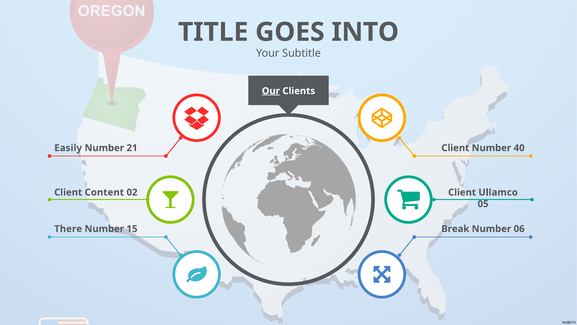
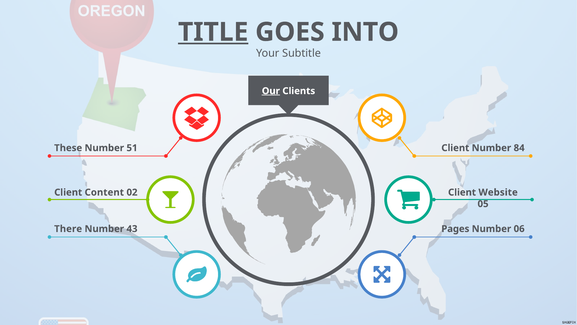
TITLE underline: none -> present
Easily: Easily -> These
21: 21 -> 51
40: 40 -> 84
Ullamco: Ullamco -> Website
15: 15 -> 43
Break: Break -> Pages
